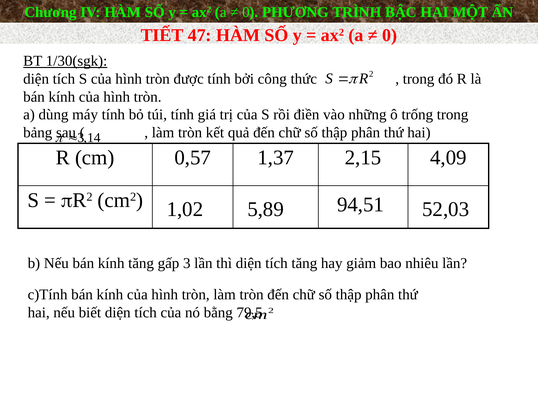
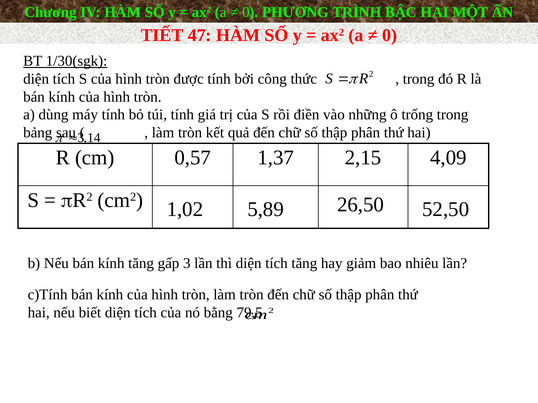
94,51: 94,51 -> 26,50
52,03: 52,03 -> 52,50
